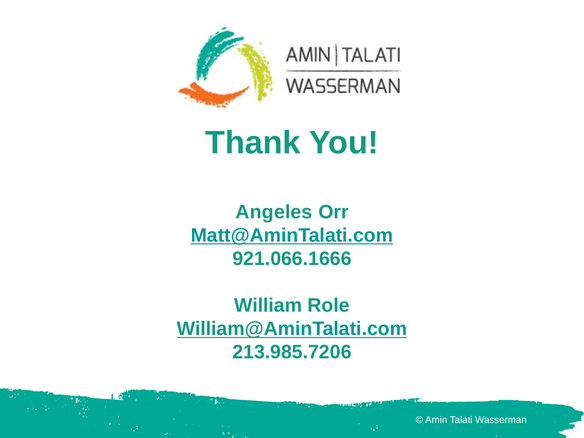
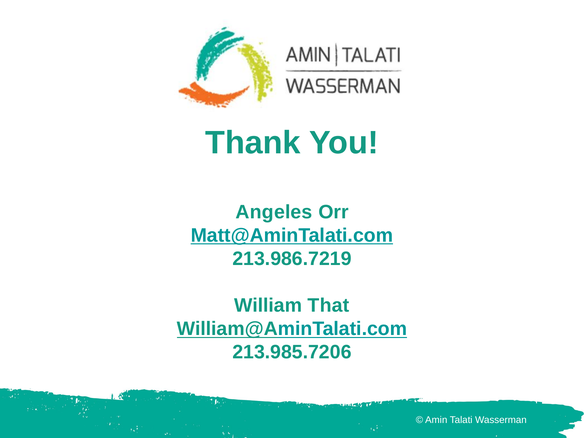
921.066.1666: 921.066.1666 -> 213.986.7219
Role: Role -> That
